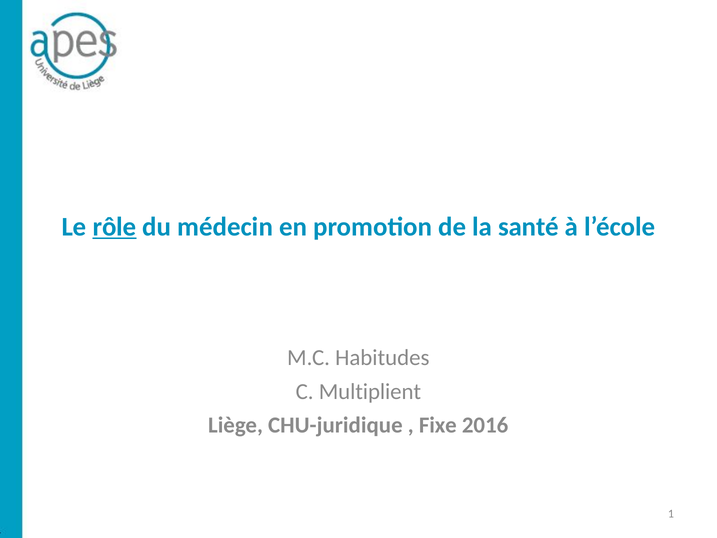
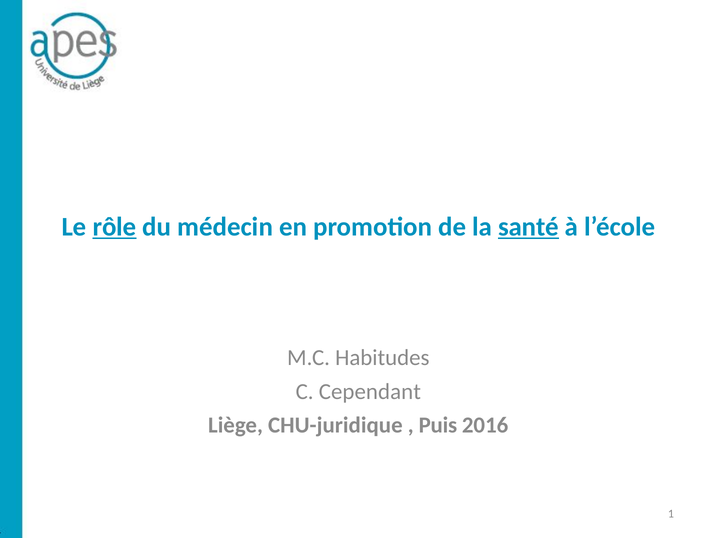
santé underline: none -> present
Multiplient: Multiplient -> Cependant
Fixe: Fixe -> Puis
